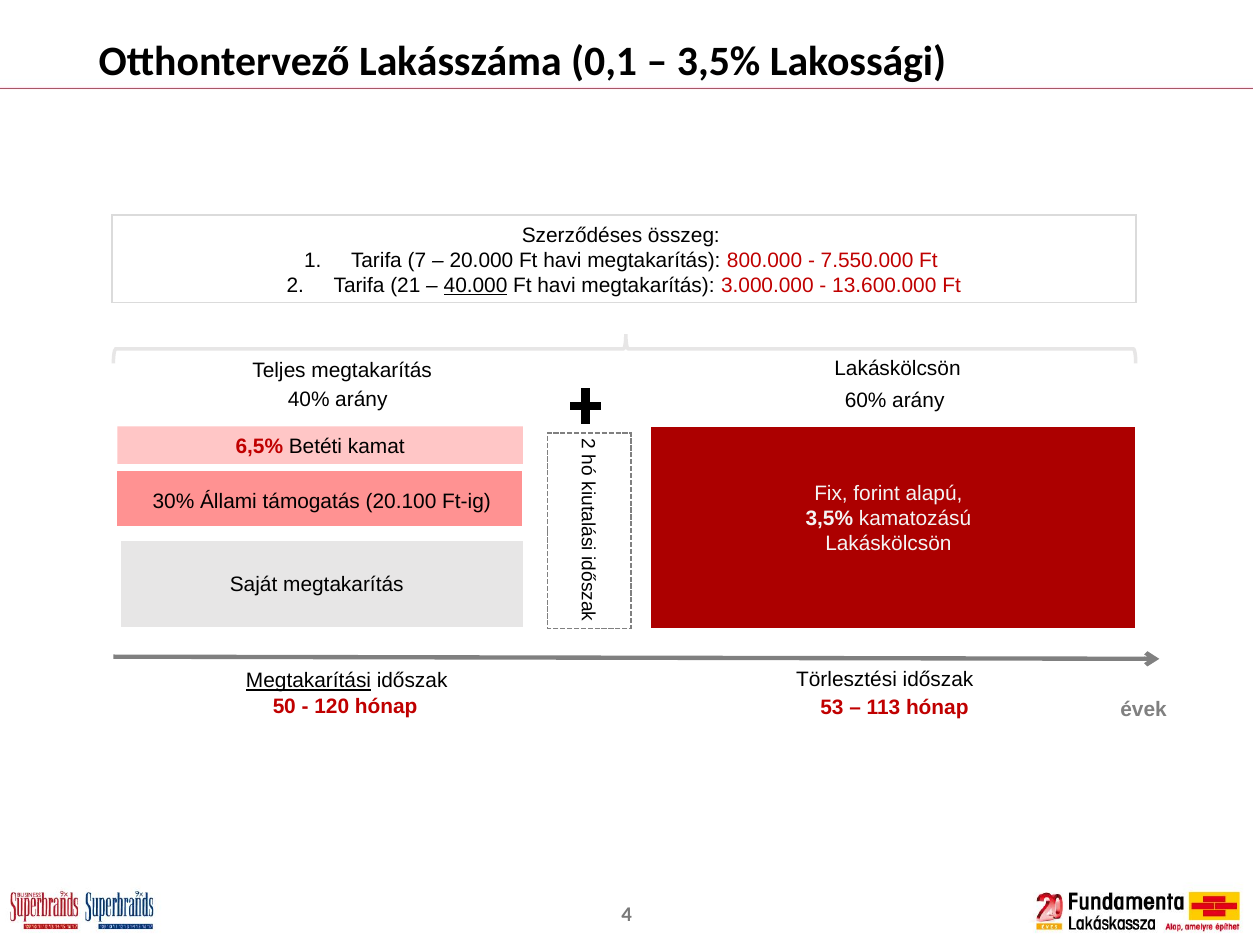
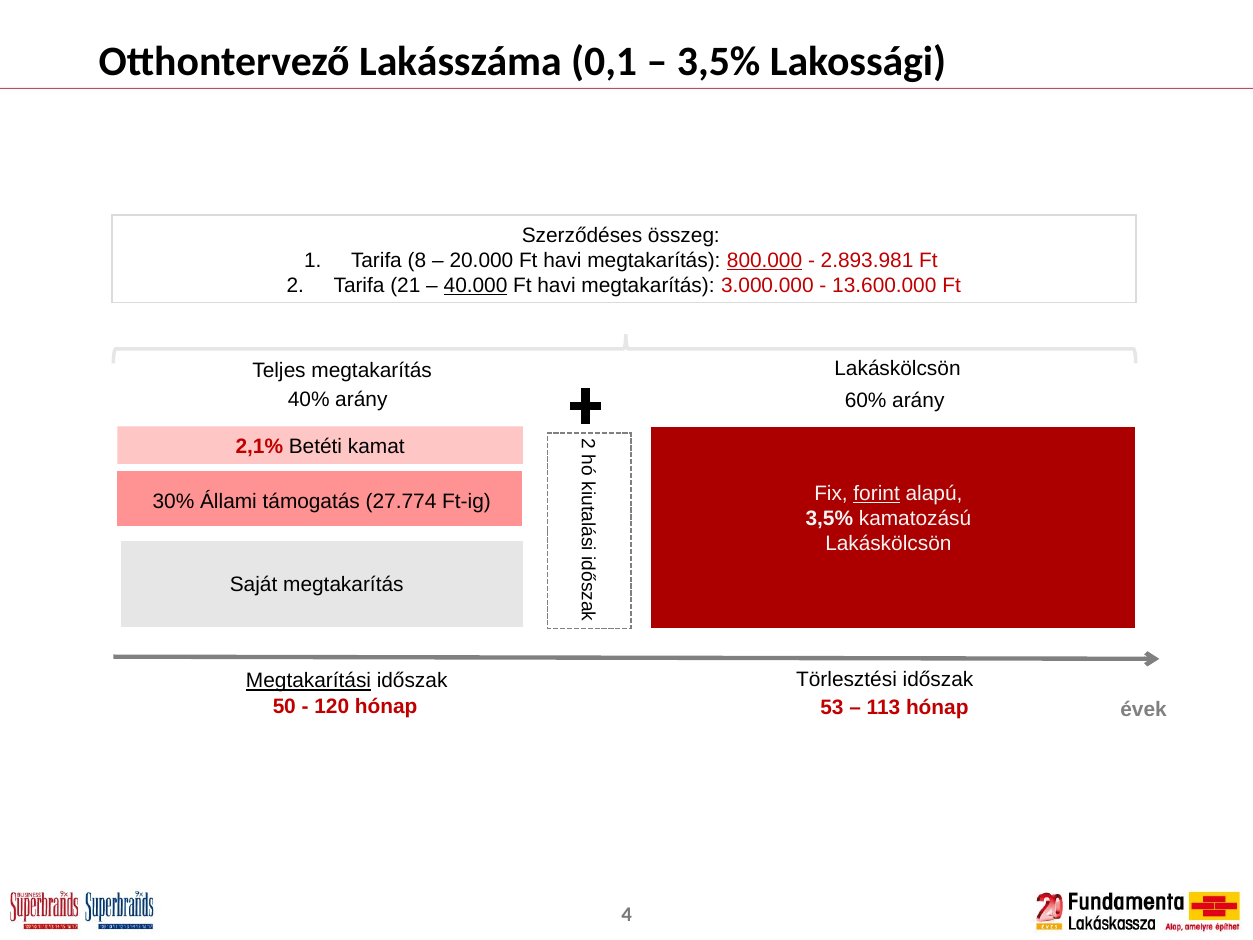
7: 7 -> 8
800.000 underline: none -> present
7.550.000: 7.550.000 -> 2.893.981
6,5%: 6,5% -> 2,1%
forint underline: none -> present
20.100: 20.100 -> 27.774
